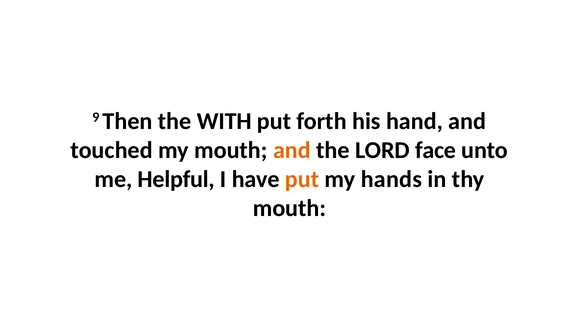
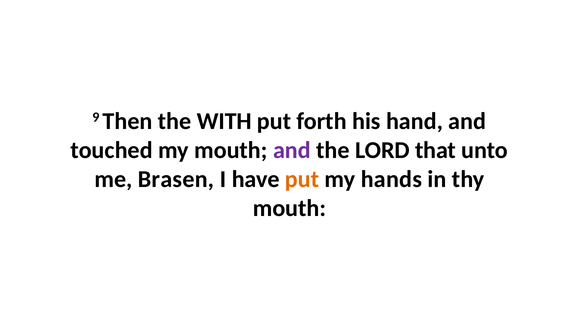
and at (292, 150) colour: orange -> purple
face: face -> that
Helpful: Helpful -> Brasen
